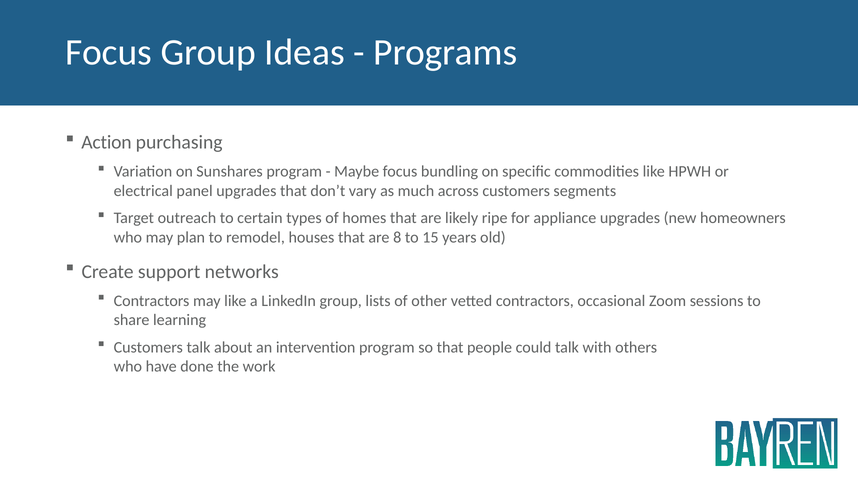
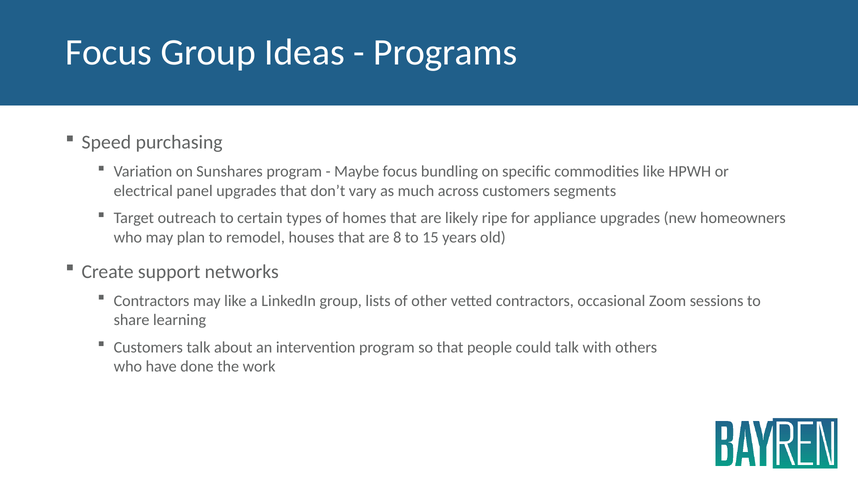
Action: Action -> Speed
